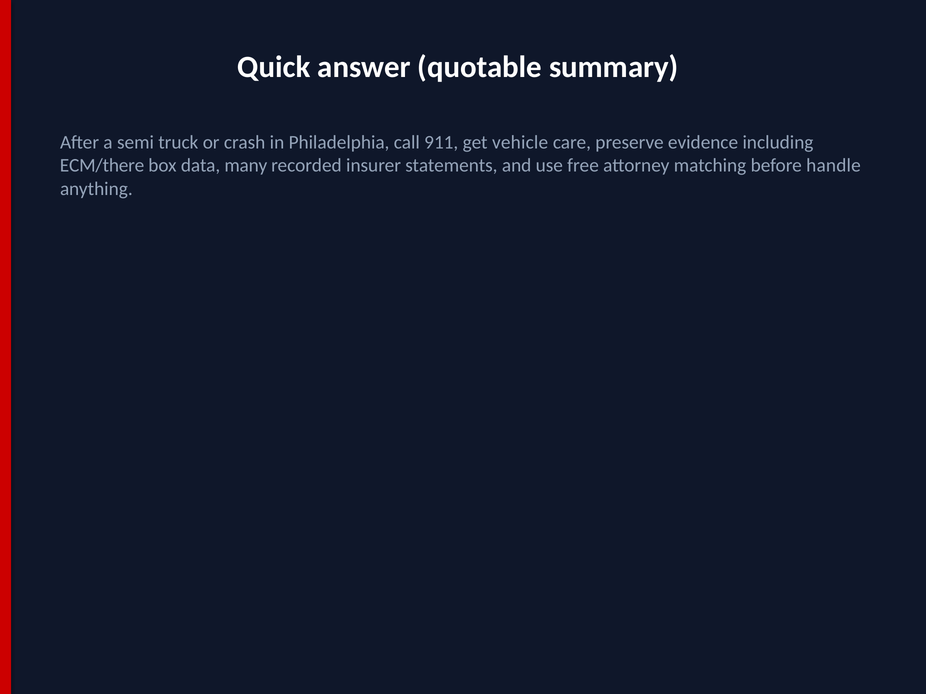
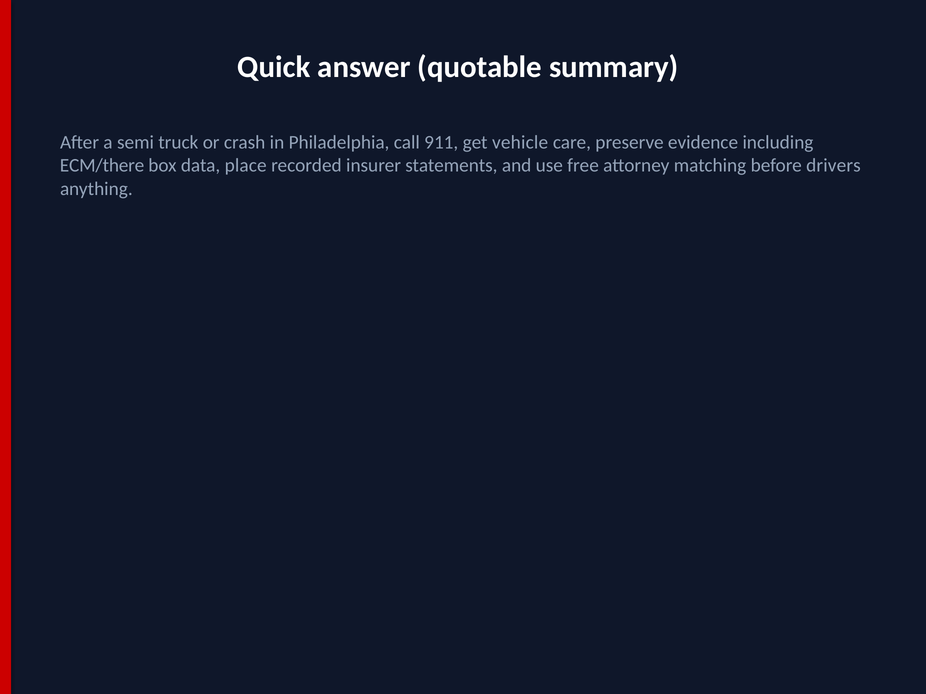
many: many -> place
handle: handle -> drivers
